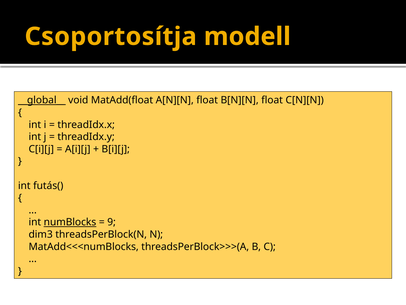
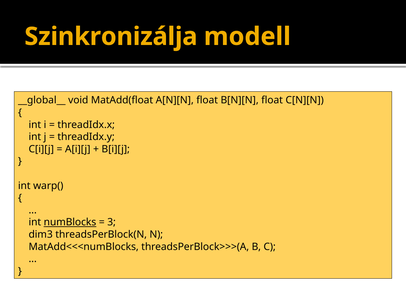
Csoportosítja: Csoportosítja -> Szinkronizálja
__global__ underline: present -> none
futás(: futás( -> warp(
9: 9 -> 3
